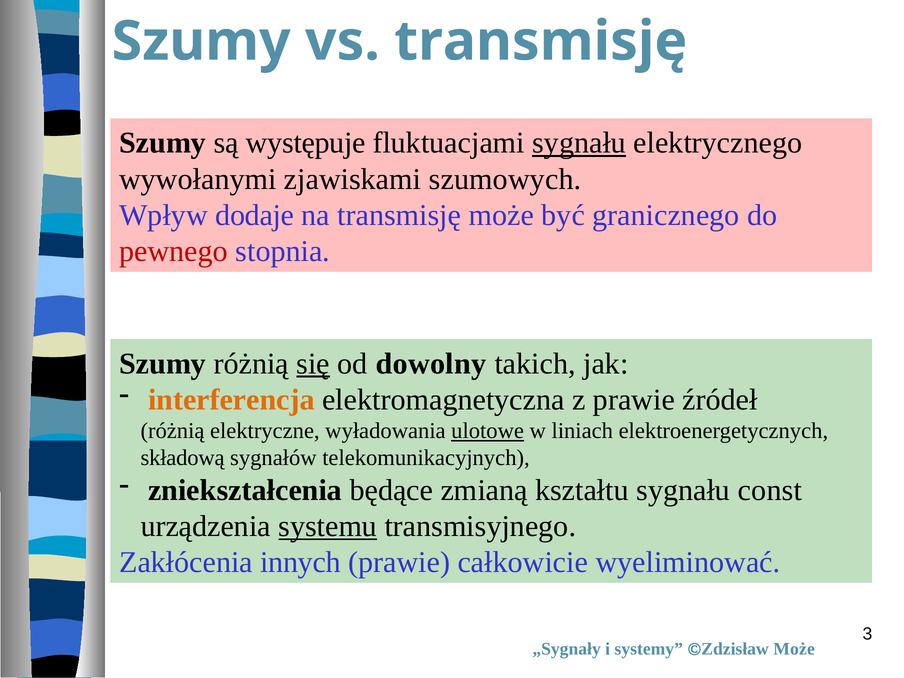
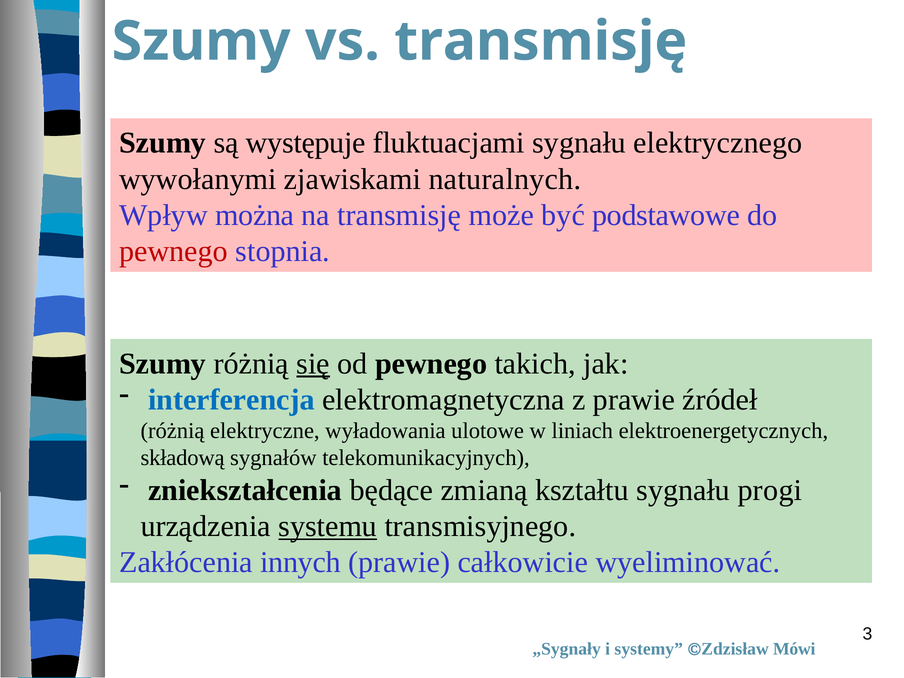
sygnału at (579, 143) underline: present -> none
szumowych: szumowych -> naturalnych
dodaje: dodaje -> można
granicznego: granicznego -> podstawowe
od dowolny: dowolny -> pewnego
interferencja colour: orange -> blue
ulotowe underline: present -> none
const: const -> progi
Zdzisław Może: Może -> Mówi
